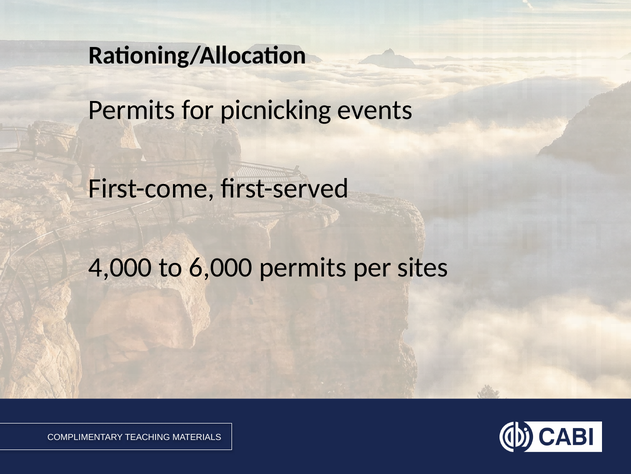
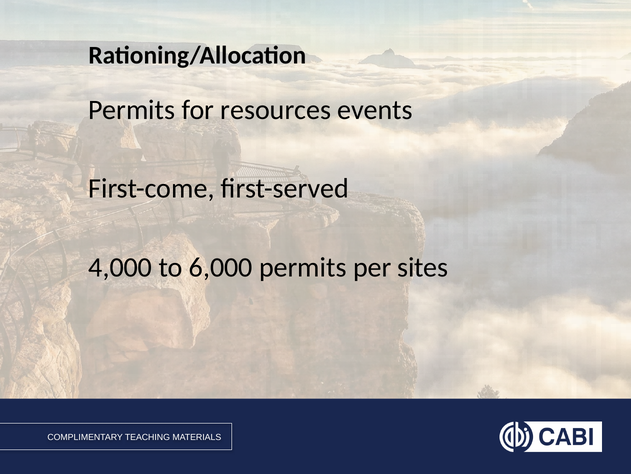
picnicking: picnicking -> resources
